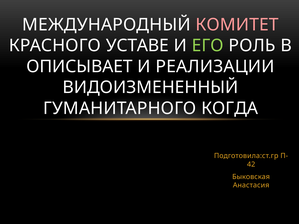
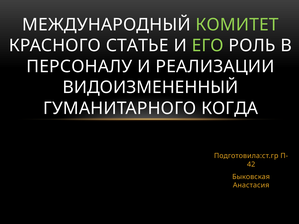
КОМИТЕТ colour: pink -> light green
УСТАВЕ: УСТАВЕ -> СТАТЬЕ
ОПИСЫВАЕТ: ОПИСЫВАЕТ -> ПЕРСОНАЛУ
